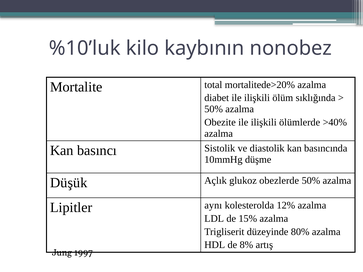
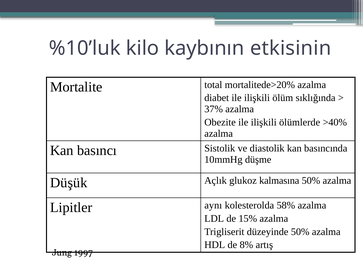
nonobez: nonobez -> etkisinin
50% at (214, 109): 50% -> 37%
obezlerde: obezlerde -> kalmasına
12%: 12% -> 58%
düzeyinde 80%: 80% -> 50%
